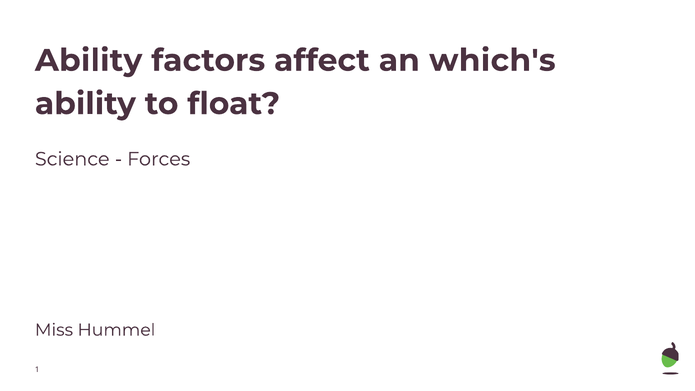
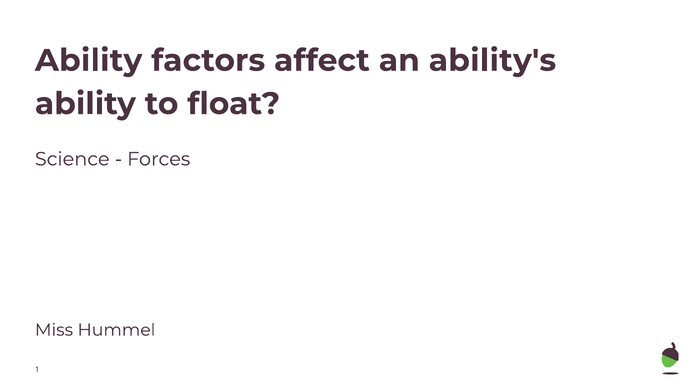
which's: which's -> ability's
